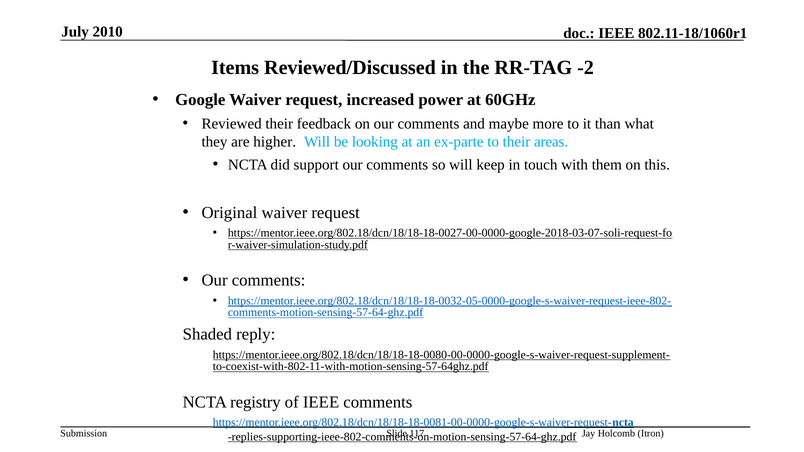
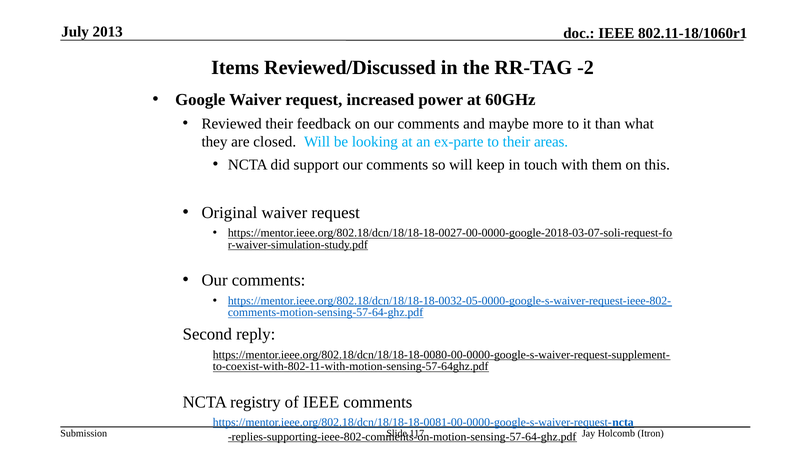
2010: 2010 -> 2013
higher: higher -> closed
Shaded: Shaded -> Second
